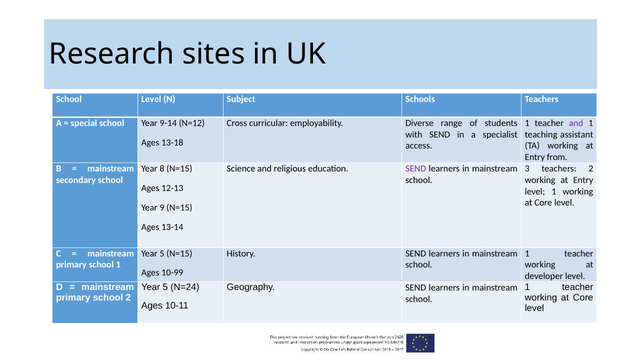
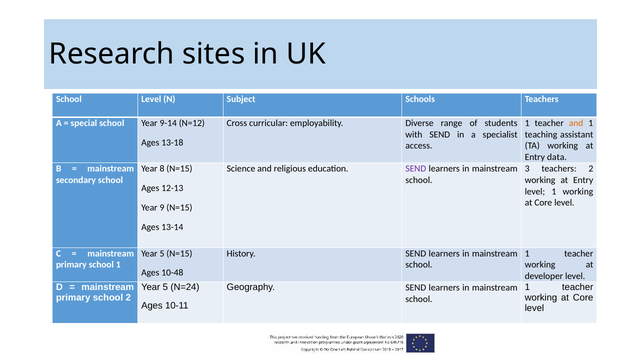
and at (576, 123) colour: purple -> orange
from: from -> data
10-99: 10-99 -> 10-48
